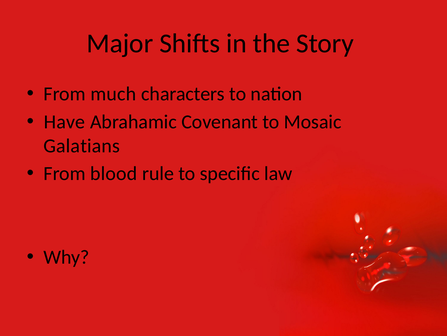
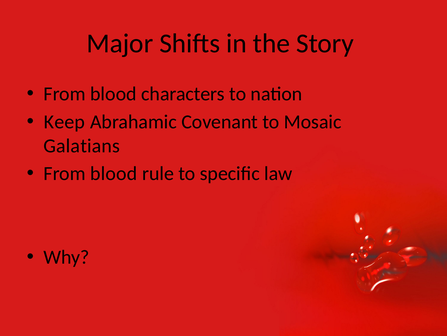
much at (113, 94): much -> blood
Have: Have -> Keep
